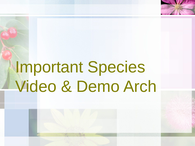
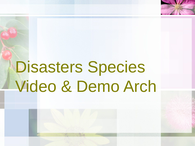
Important: Important -> Disasters
